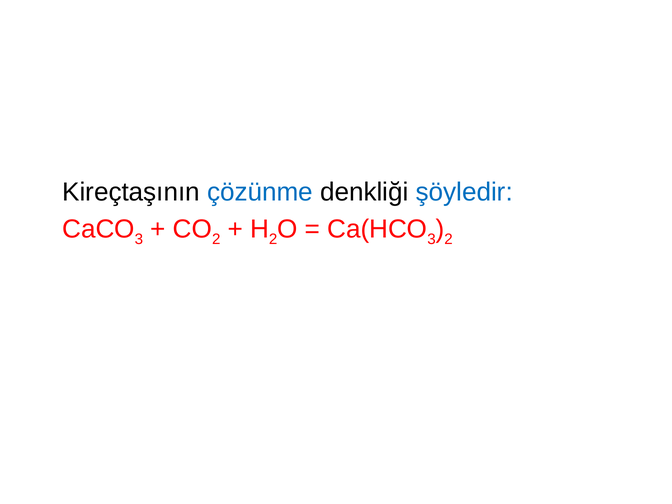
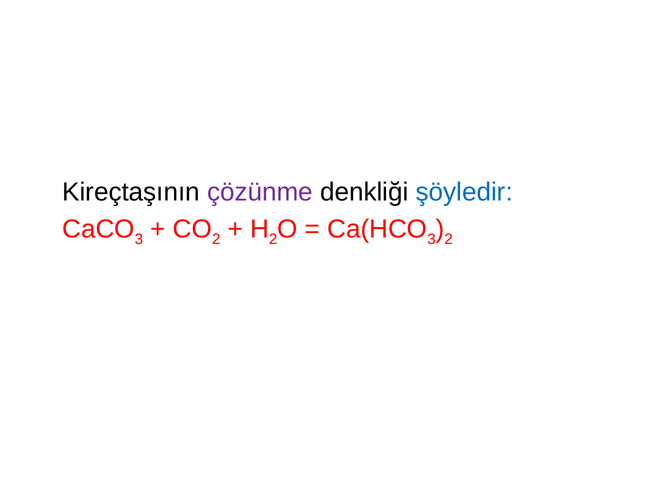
çözünme colour: blue -> purple
